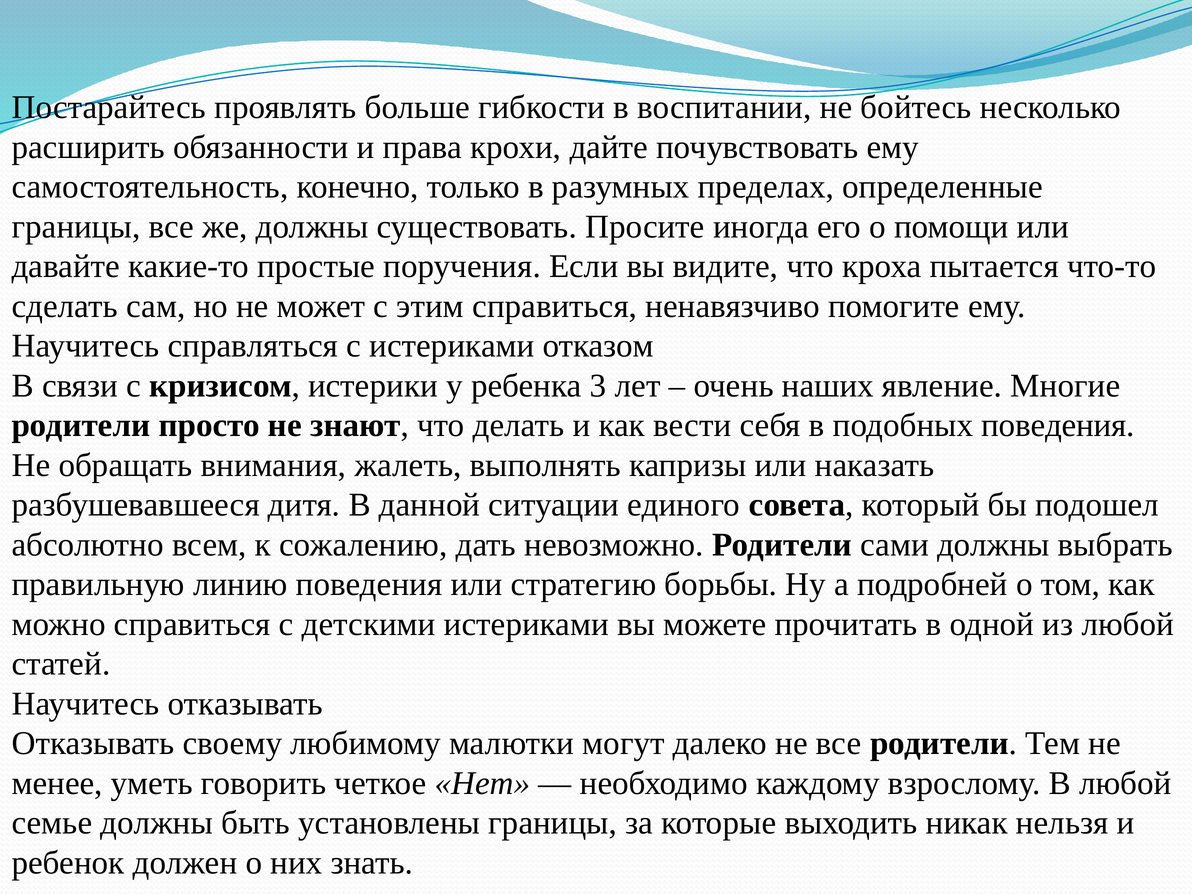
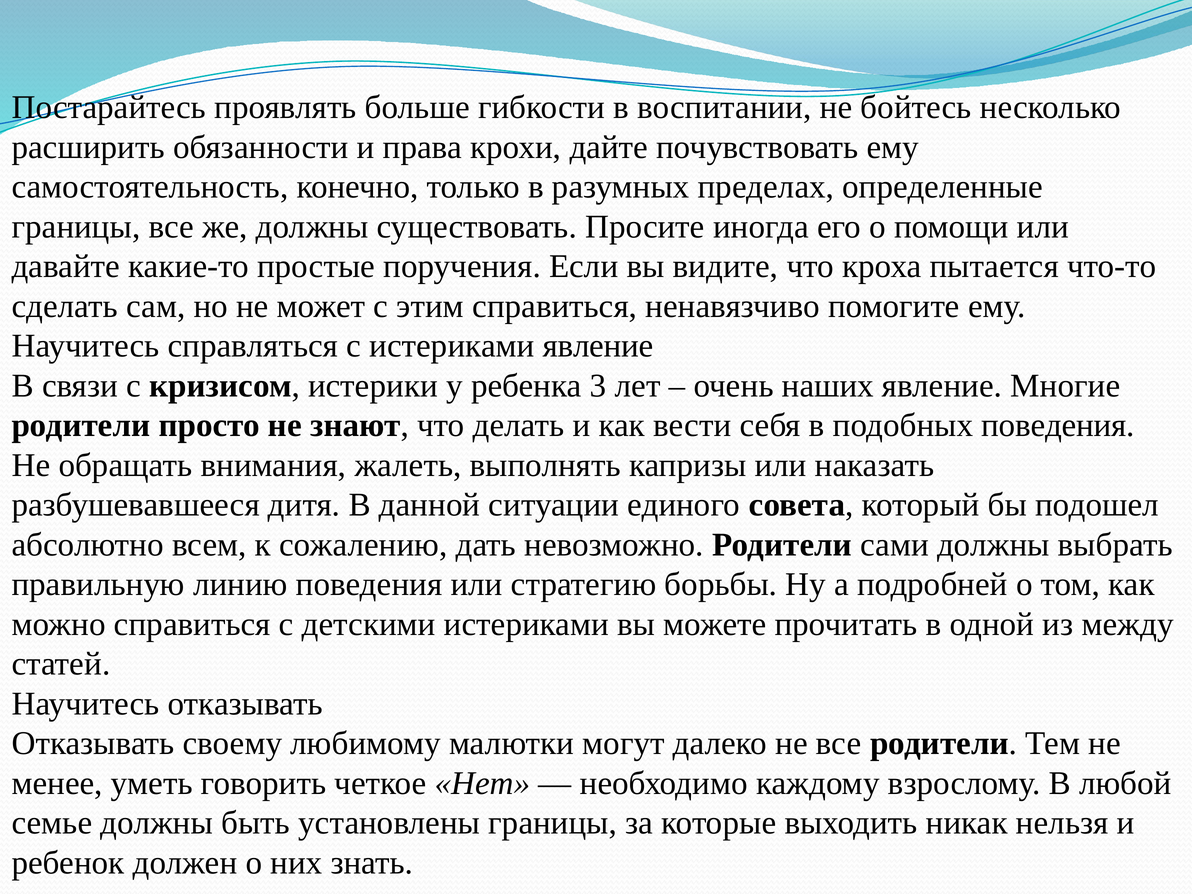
истериками отказом: отказом -> явление
из любой: любой -> между
